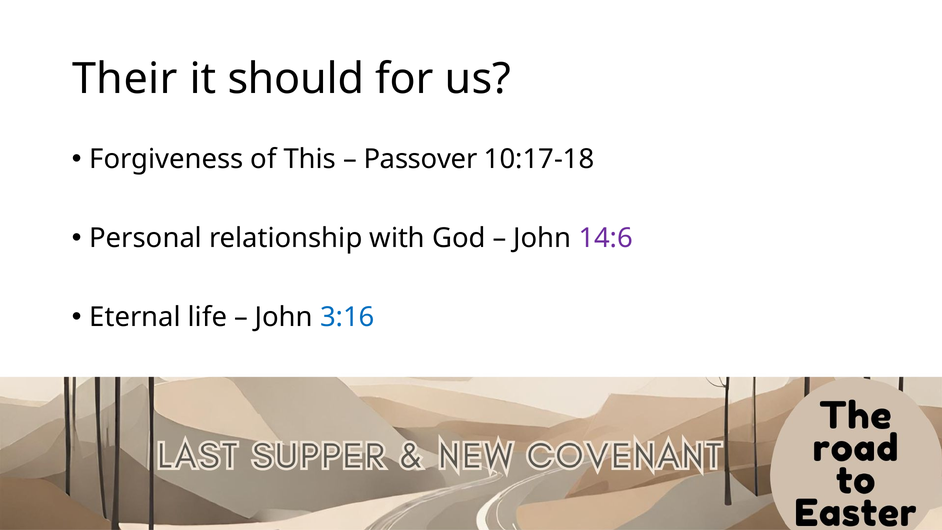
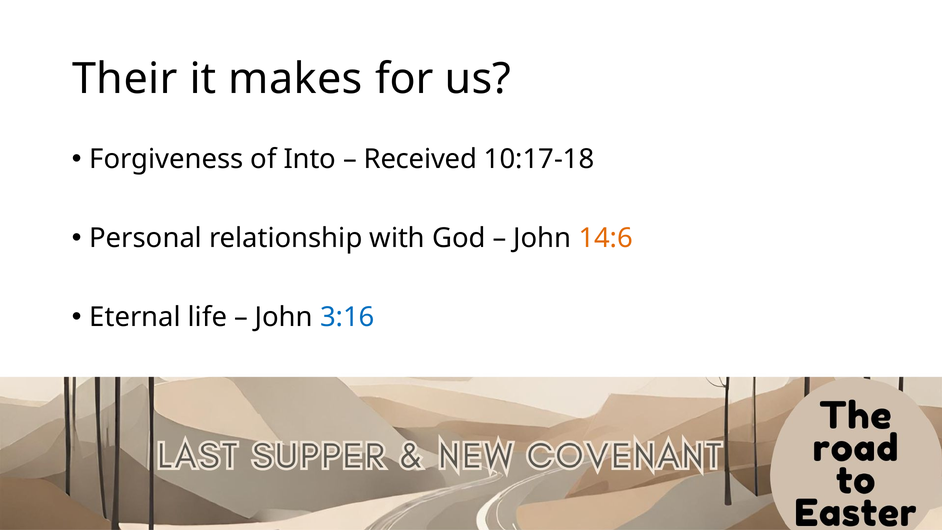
should: should -> makes
This: This -> Into
Passover: Passover -> Received
14:6 colour: purple -> orange
